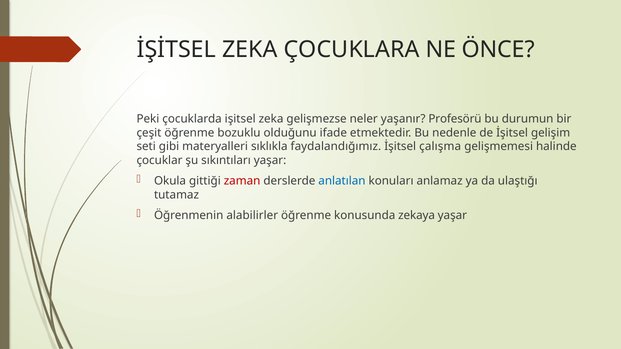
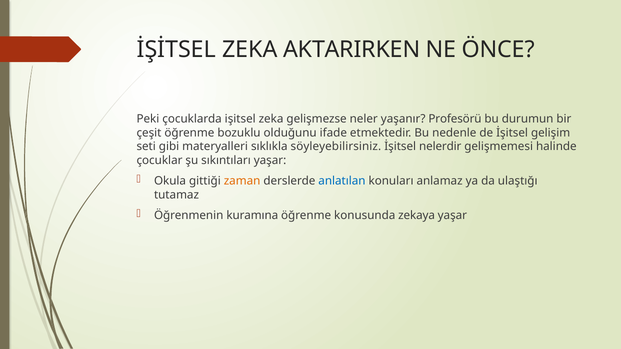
ÇOCUKLARA: ÇOCUKLARA -> AKTARIRKEN
faydalandığımız: faydalandığımız -> söyleyebilirsiniz
çalışma: çalışma -> nelerdir
zaman colour: red -> orange
alabilirler: alabilirler -> kuramına
